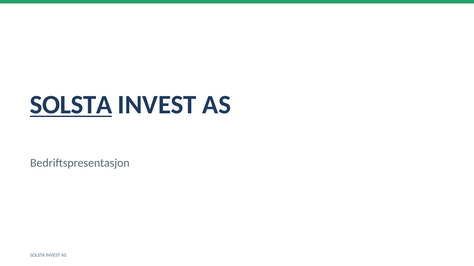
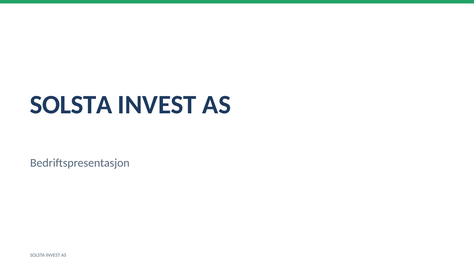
SOLSTA at (71, 105) underline: present -> none
